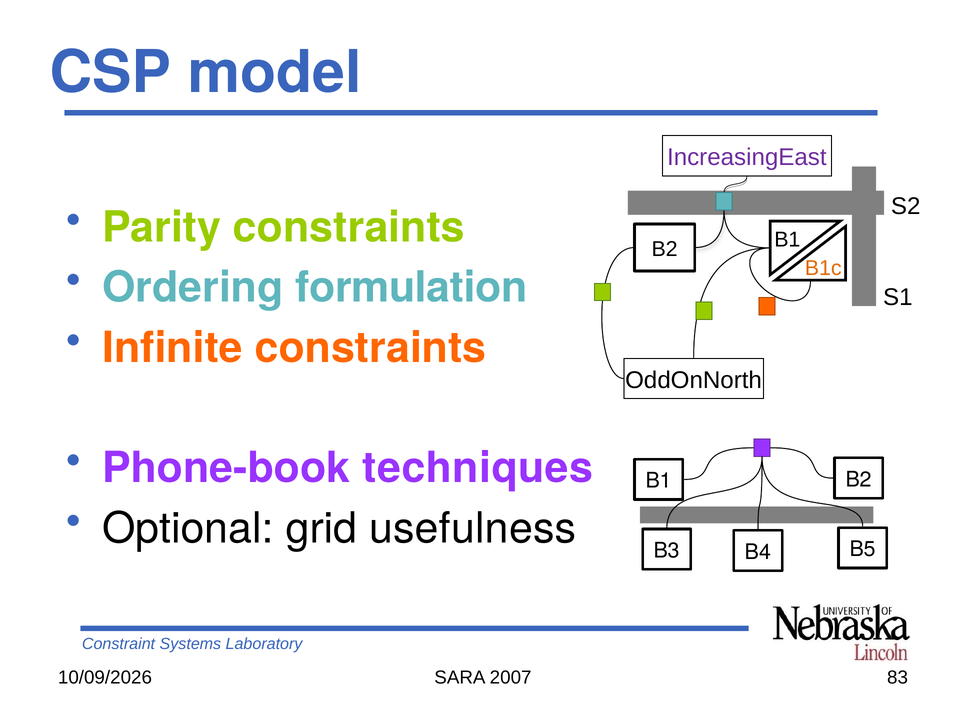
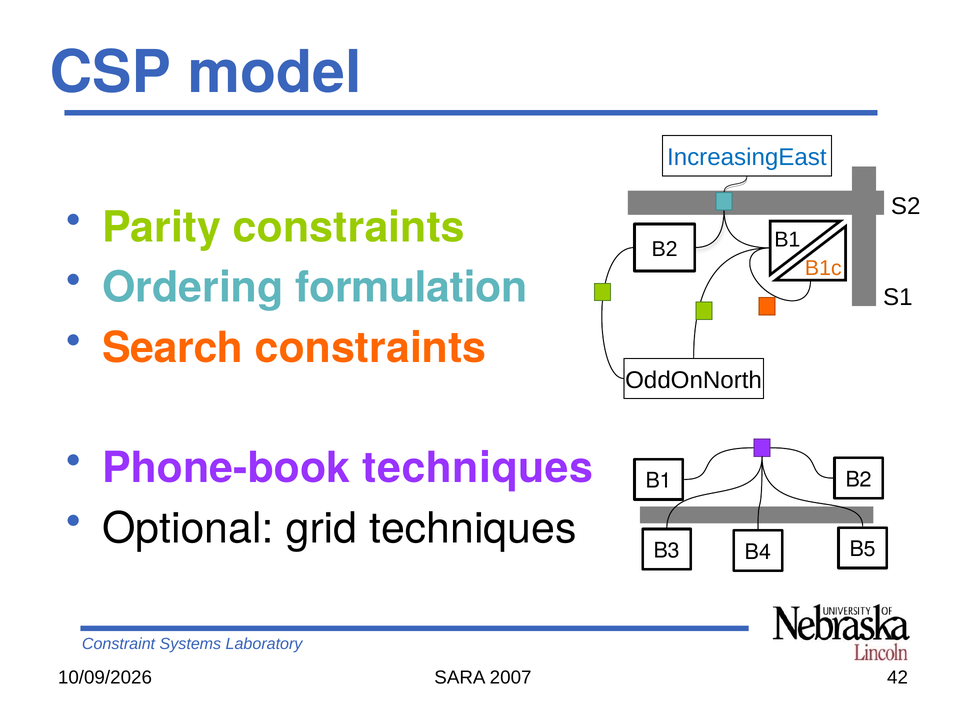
IncreasingEast colour: purple -> blue
Infinite: Infinite -> Search
grid usefulness: usefulness -> techniques
83: 83 -> 42
